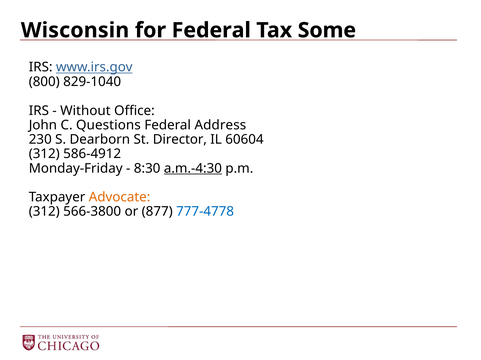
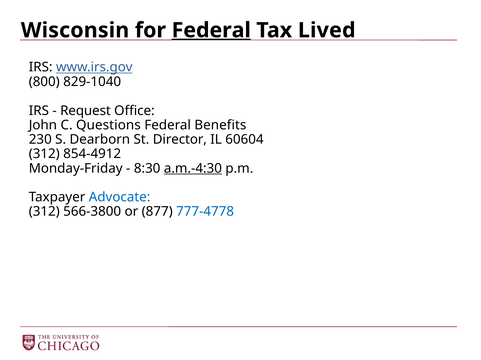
Federal at (211, 30) underline: none -> present
Some: Some -> Lived
Without: Without -> Request
Address: Address -> Benefits
586-4912: 586-4912 -> 854-4912
Advocate colour: orange -> blue
